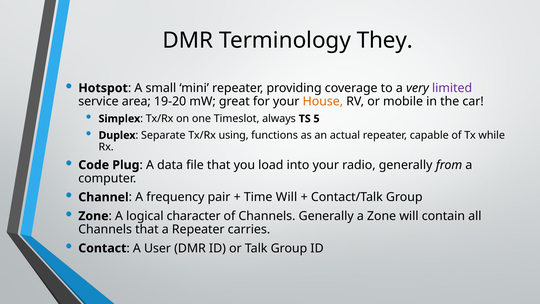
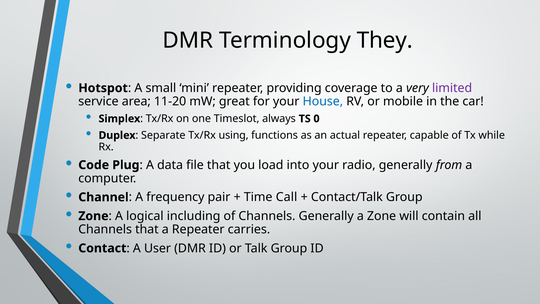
19-20: 19-20 -> 11-20
House colour: orange -> blue
5: 5 -> 0
Time Will: Will -> Call
character: character -> including
